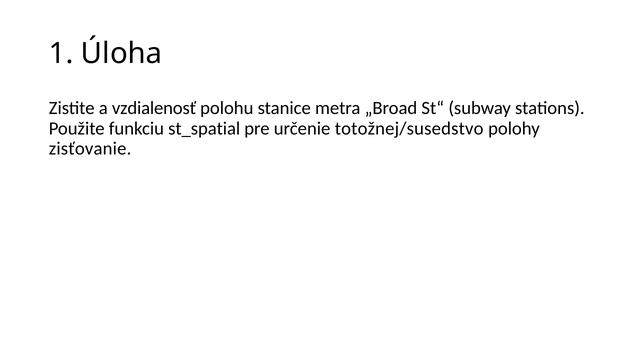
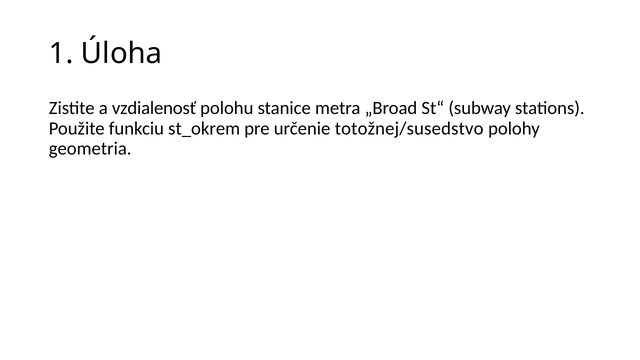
st_spatial: st_spatial -> st_okrem
zisťovanie: zisťovanie -> geometria
